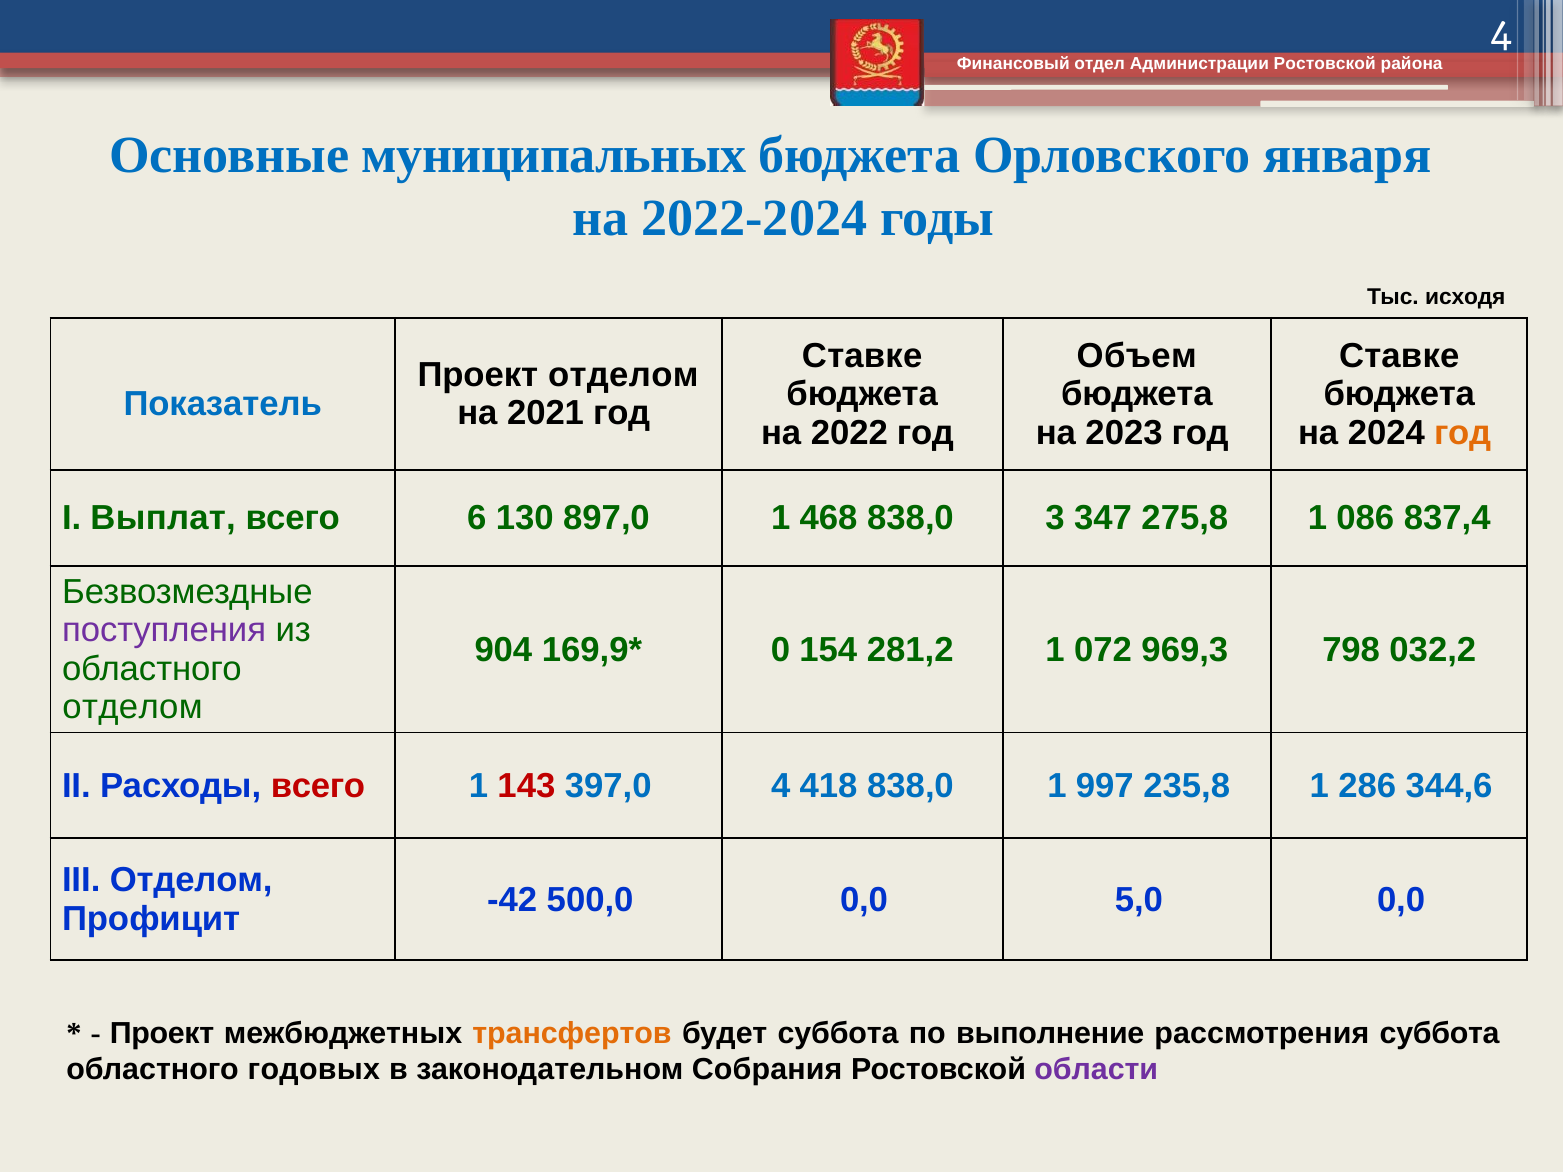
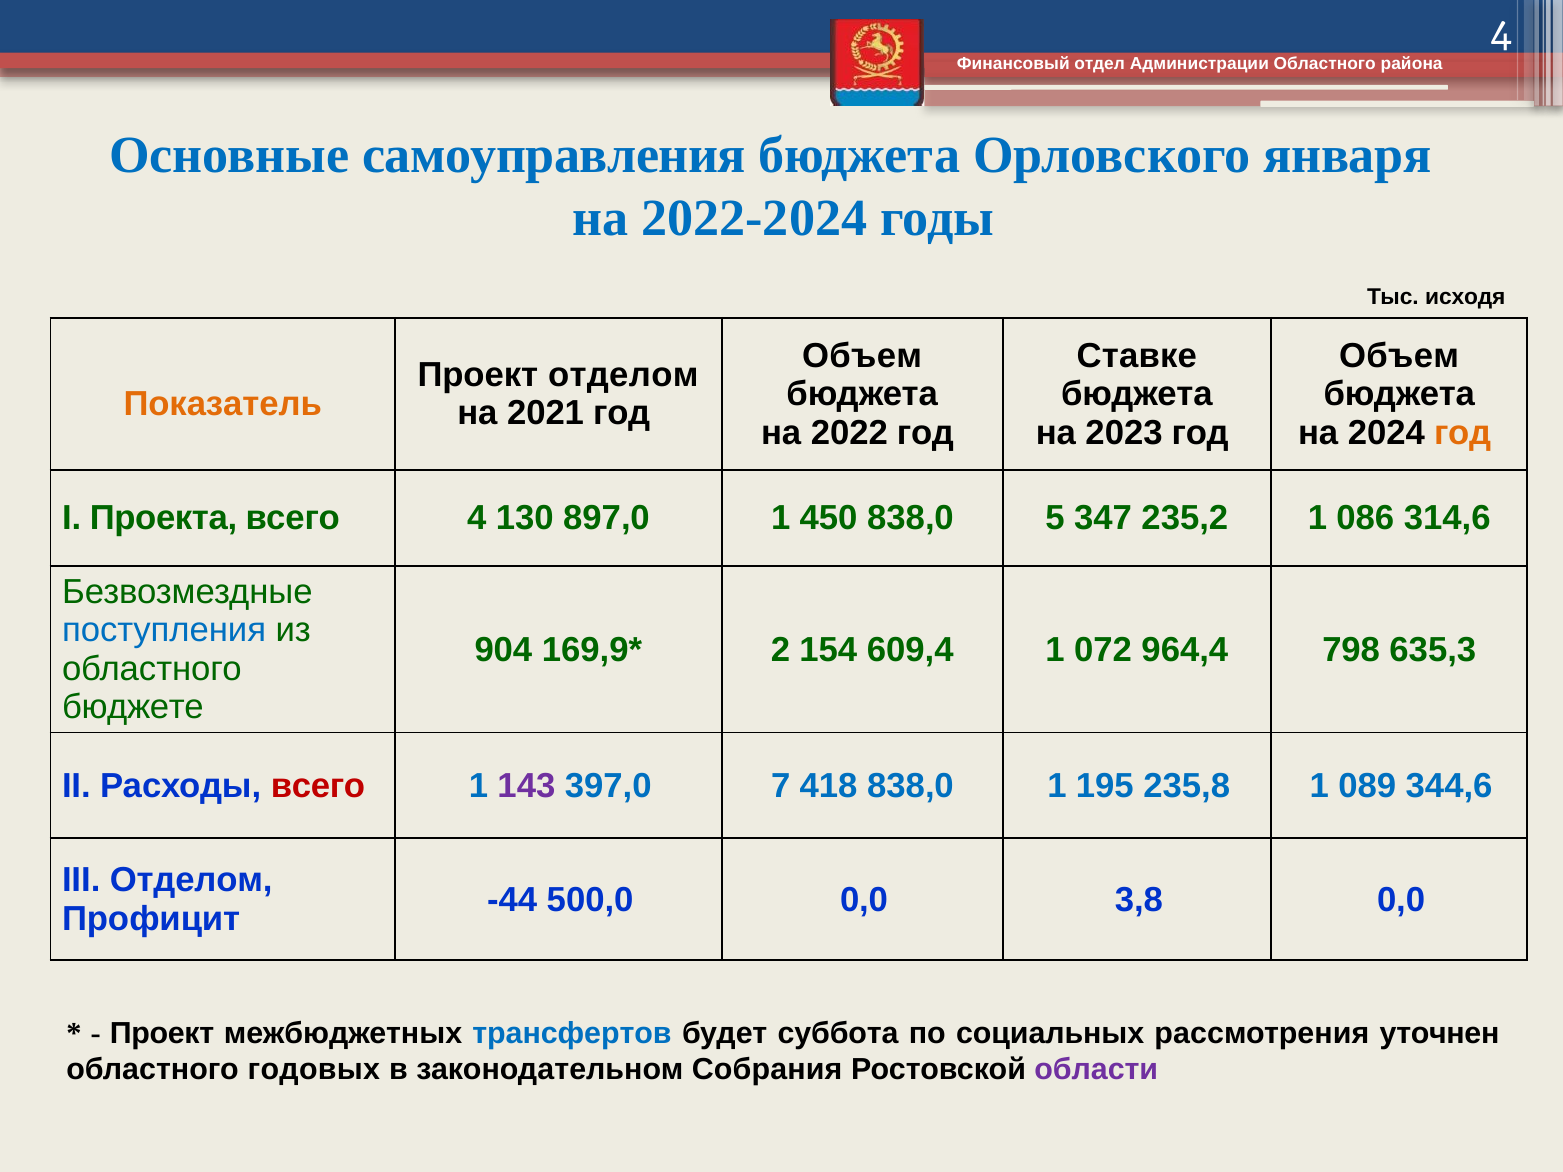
Ростовской at (1325, 64): Ростовской -> Областного
муниципальных: муниципальных -> самоуправления
Ставке at (862, 356): Ставке -> Объем
Объем: Объем -> Ставке
Ставке at (1399, 356): Ставке -> Объем
Показатель colour: blue -> orange
Выплат: Выплат -> Проекта
всего 6: 6 -> 4
468: 468 -> 450
3: 3 -> 5
275,8: 275,8 -> 235,2
837,4: 837,4 -> 314,6
поступления colour: purple -> blue
0: 0 -> 2
281,2: 281,2 -> 609,4
969,3: 969,3 -> 964,4
032,2: 032,2 -> 635,3
отделом at (133, 708): отделом -> бюджете
143 colour: red -> purple
397,0 4: 4 -> 7
997: 997 -> 195
286: 286 -> 089
-42: -42 -> -44
5,0: 5,0 -> 3,8
трансфертов colour: orange -> blue
выполнение: выполнение -> социальных
рассмотрения суббота: суббота -> уточнен
